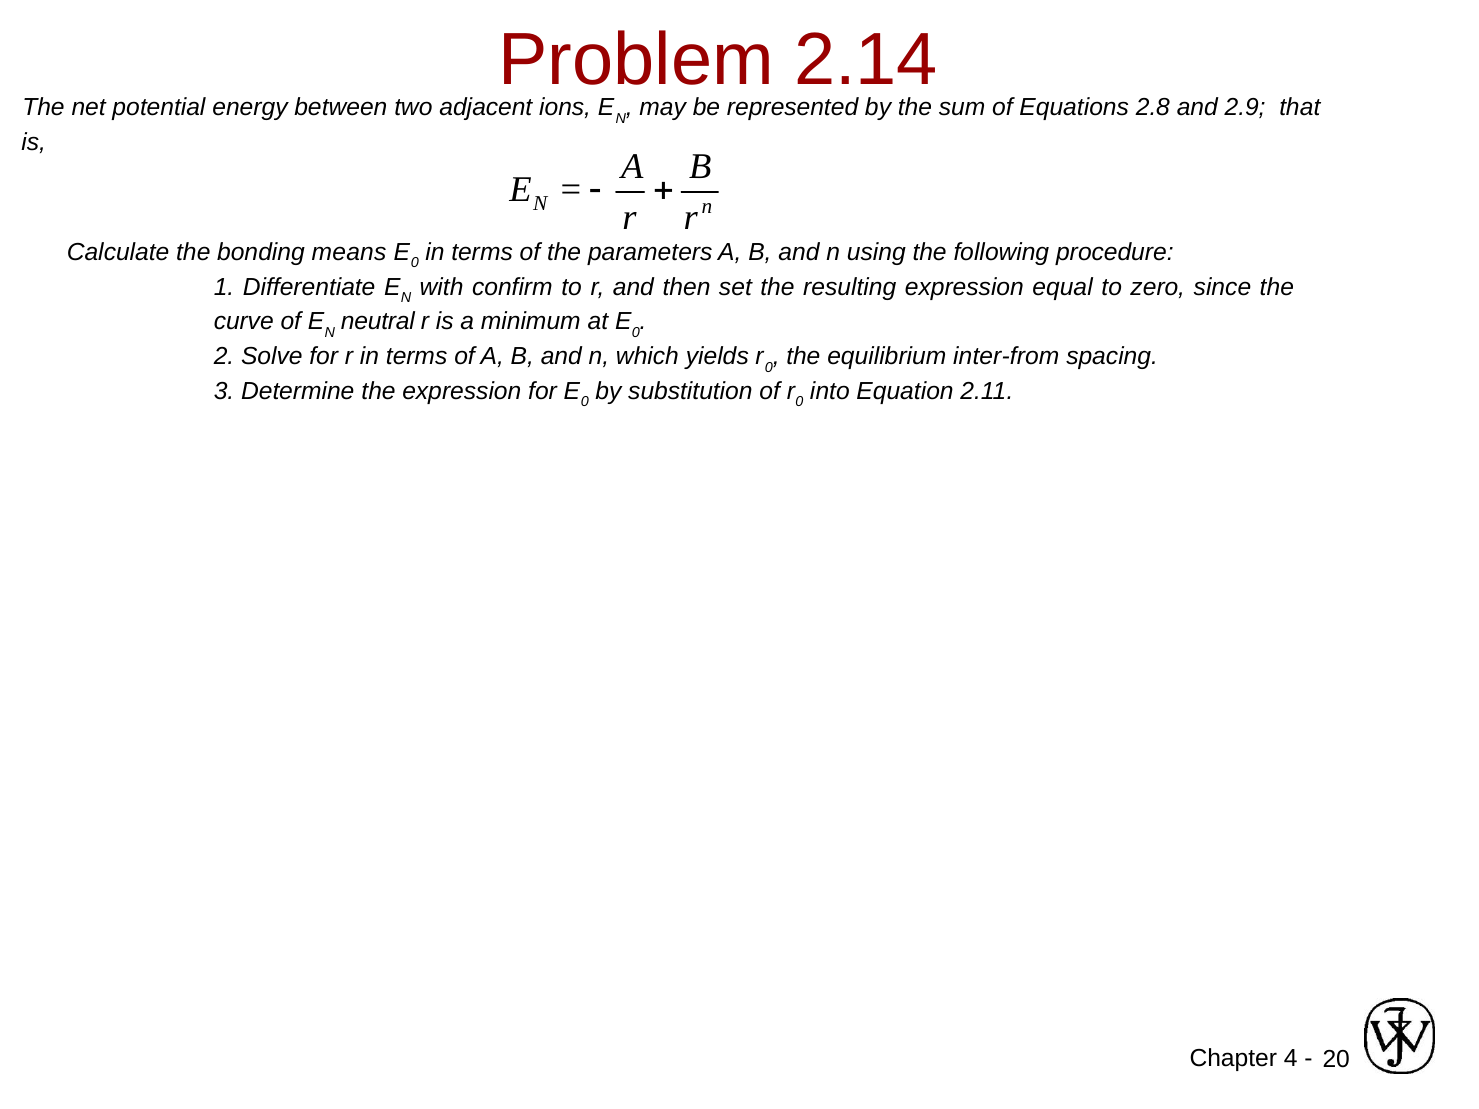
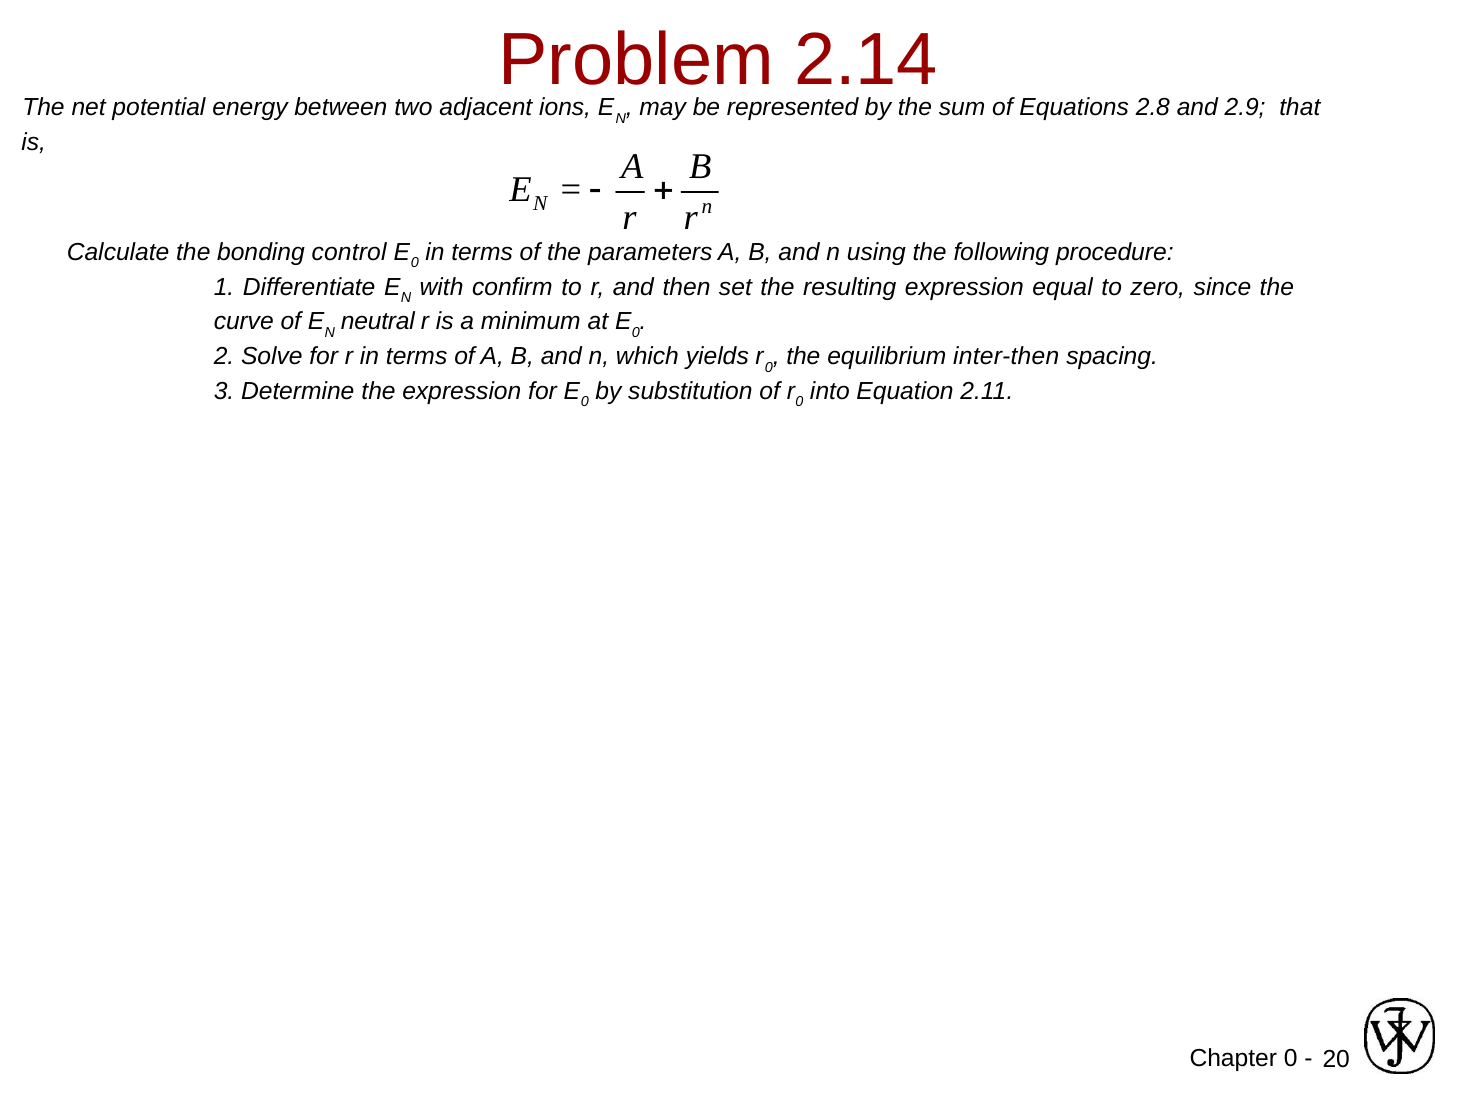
means: means -> control
inter-from: inter-from -> inter-then
4 at (1291, 1059): 4 -> 0
